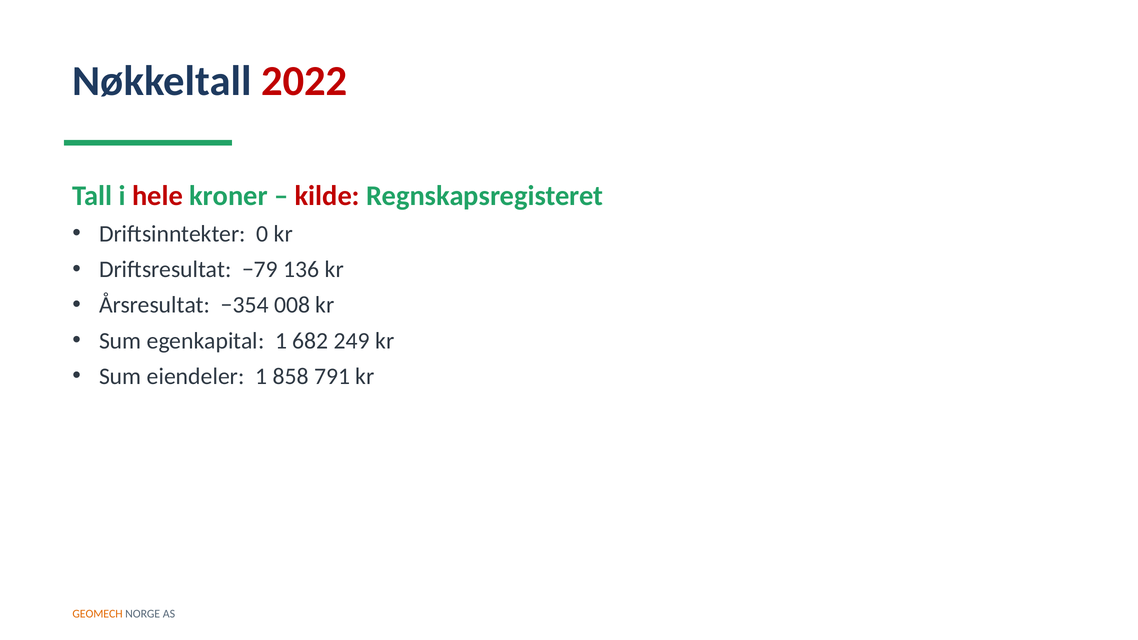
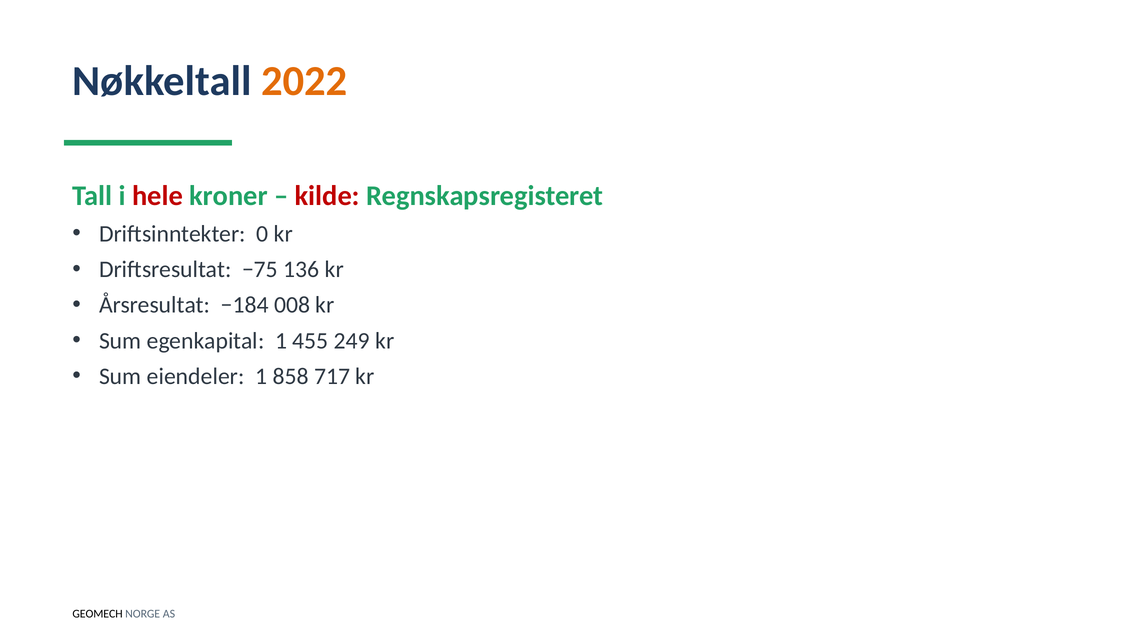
2022 colour: red -> orange
−79: −79 -> −75
−354: −354 -> −184
682: 682 -> 455
791: 791 -> 717
GEOMECH colour: orange -> black
